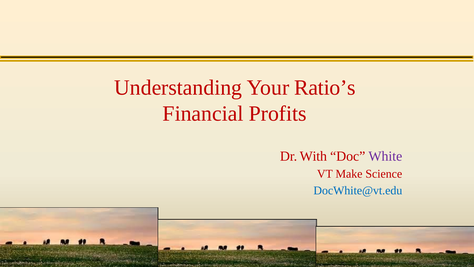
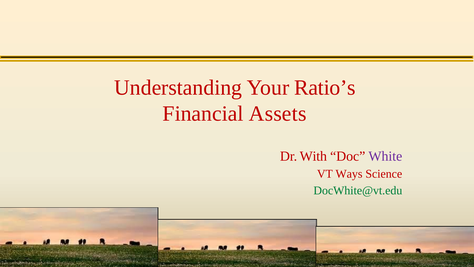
Profits: Profits -> Assets
Make: Make -> Ways
DocWhite@vt.edu colour: blue -> green
